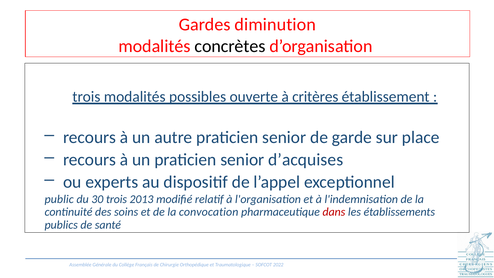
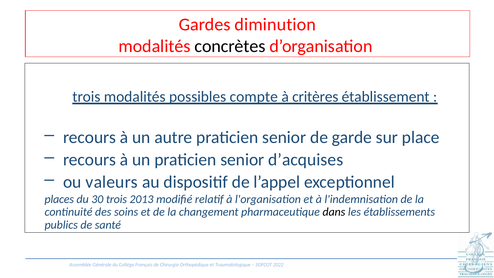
ouverte: ouverte -> compte
experts: experts -> valeurs
public: public -> places
convocation: convocation -> changement
dans colour: red -> black
